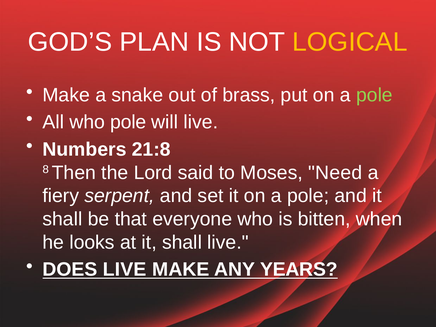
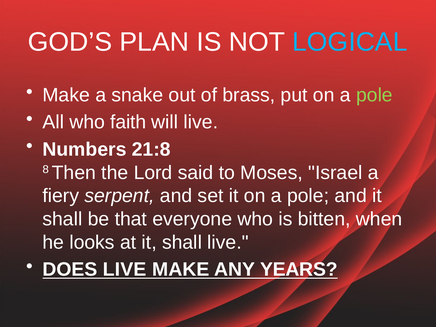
LOGICAL colour: yellow -> light blue
who pole: pole -> faith
Need: Need -> Israel
